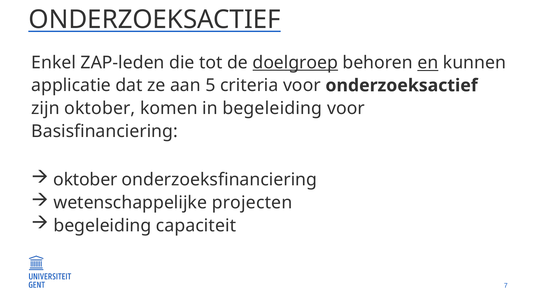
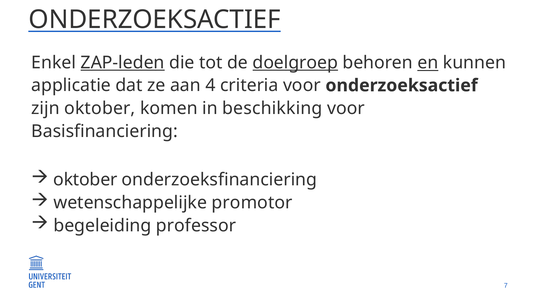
ZAP-leden underline: none -> present
5: 5 -> 4
in begeleiding: begeleiding -> beschikking
projecten: projecten -> promotor
capaciteit: capaciteit -> professor
